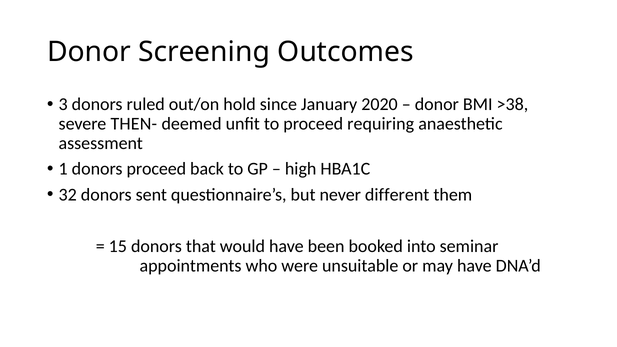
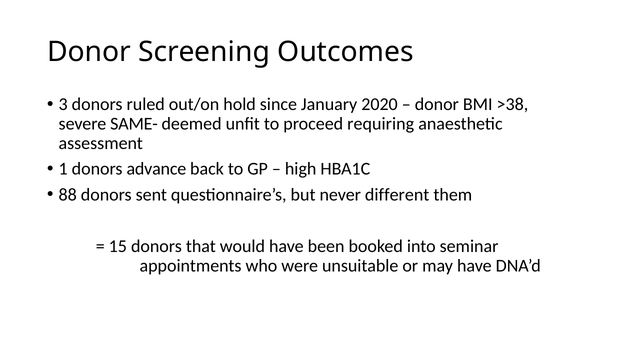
THEN-: THEN- -> SAME-
donors proceed: proceed -> advance
32: 32 -> 88
